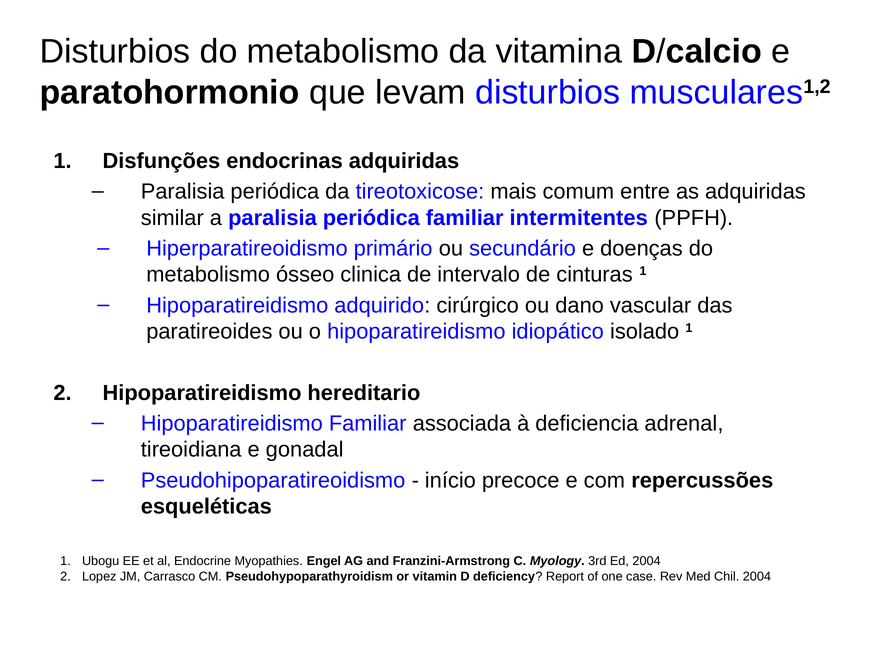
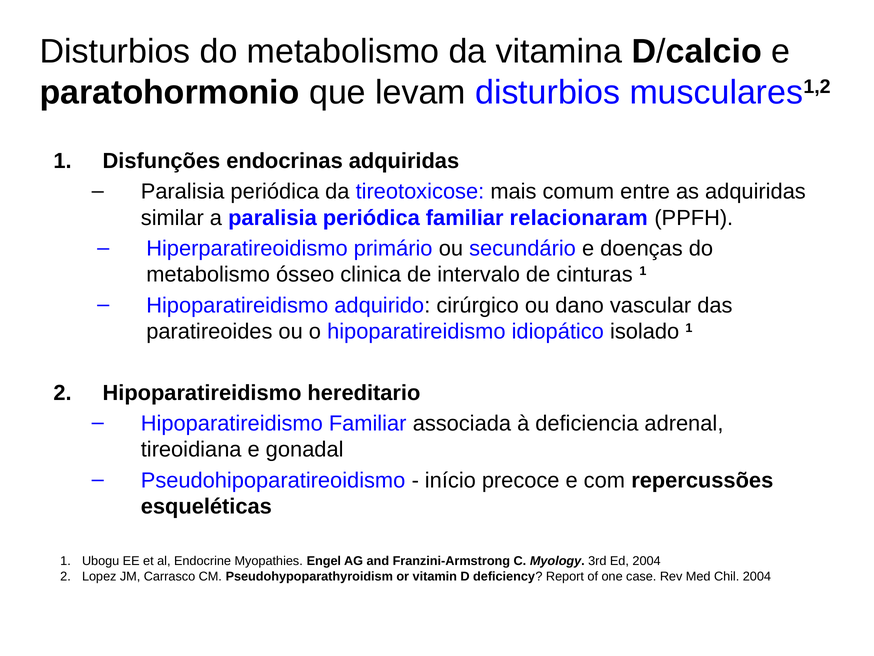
intermitentes: intermitentes -> relacionaram
